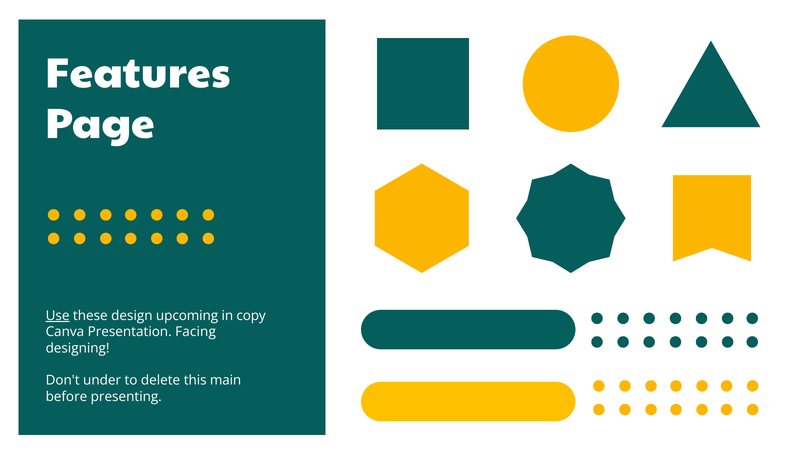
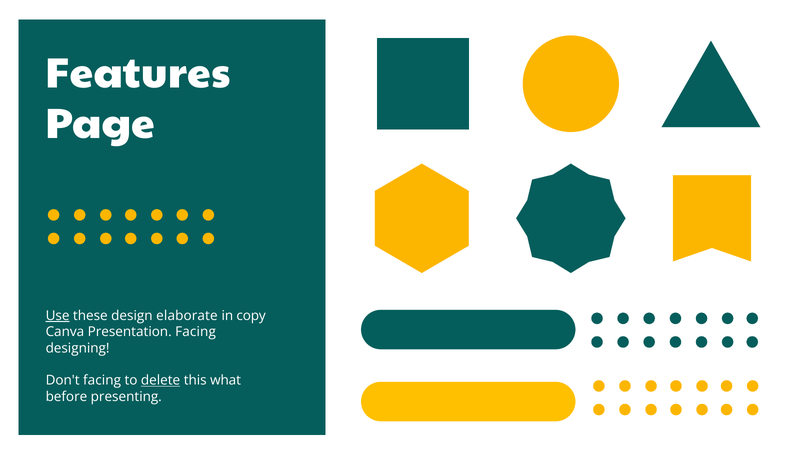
upcoming: upcoming -> elaborate
Don't under: under -> facing
delete underline: none -> present
main: main -> what
